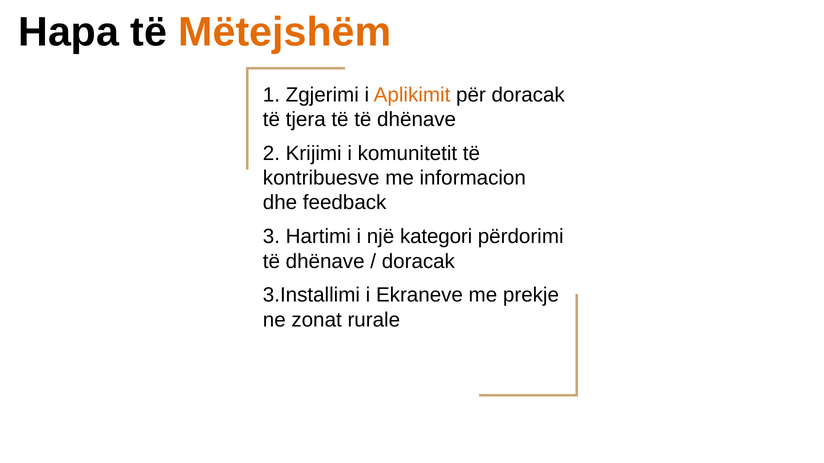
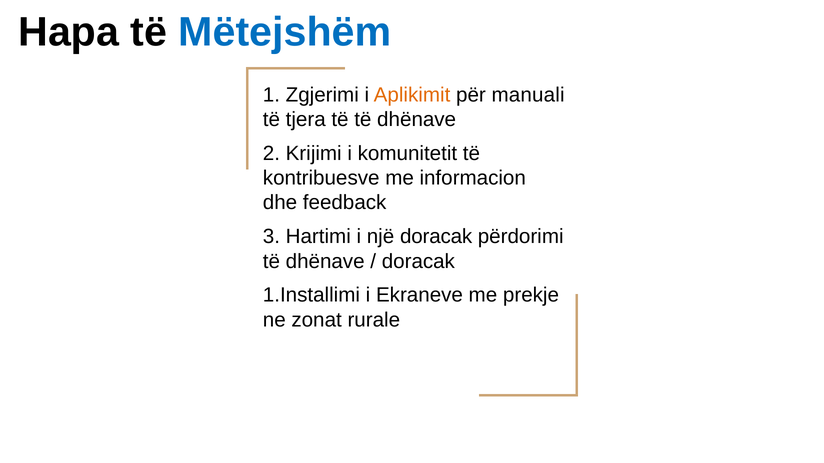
Mëtejshëm colour: orange -> blue
për doracak: doracak -> manuali
një kategori: kategori -> doracak
3.Installimi: 3.Installimi -> 1.Installimi
